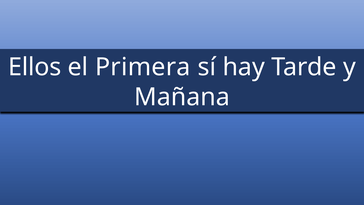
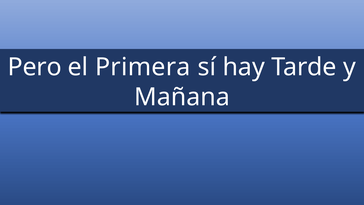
Ellos: Ellos -> Pero
